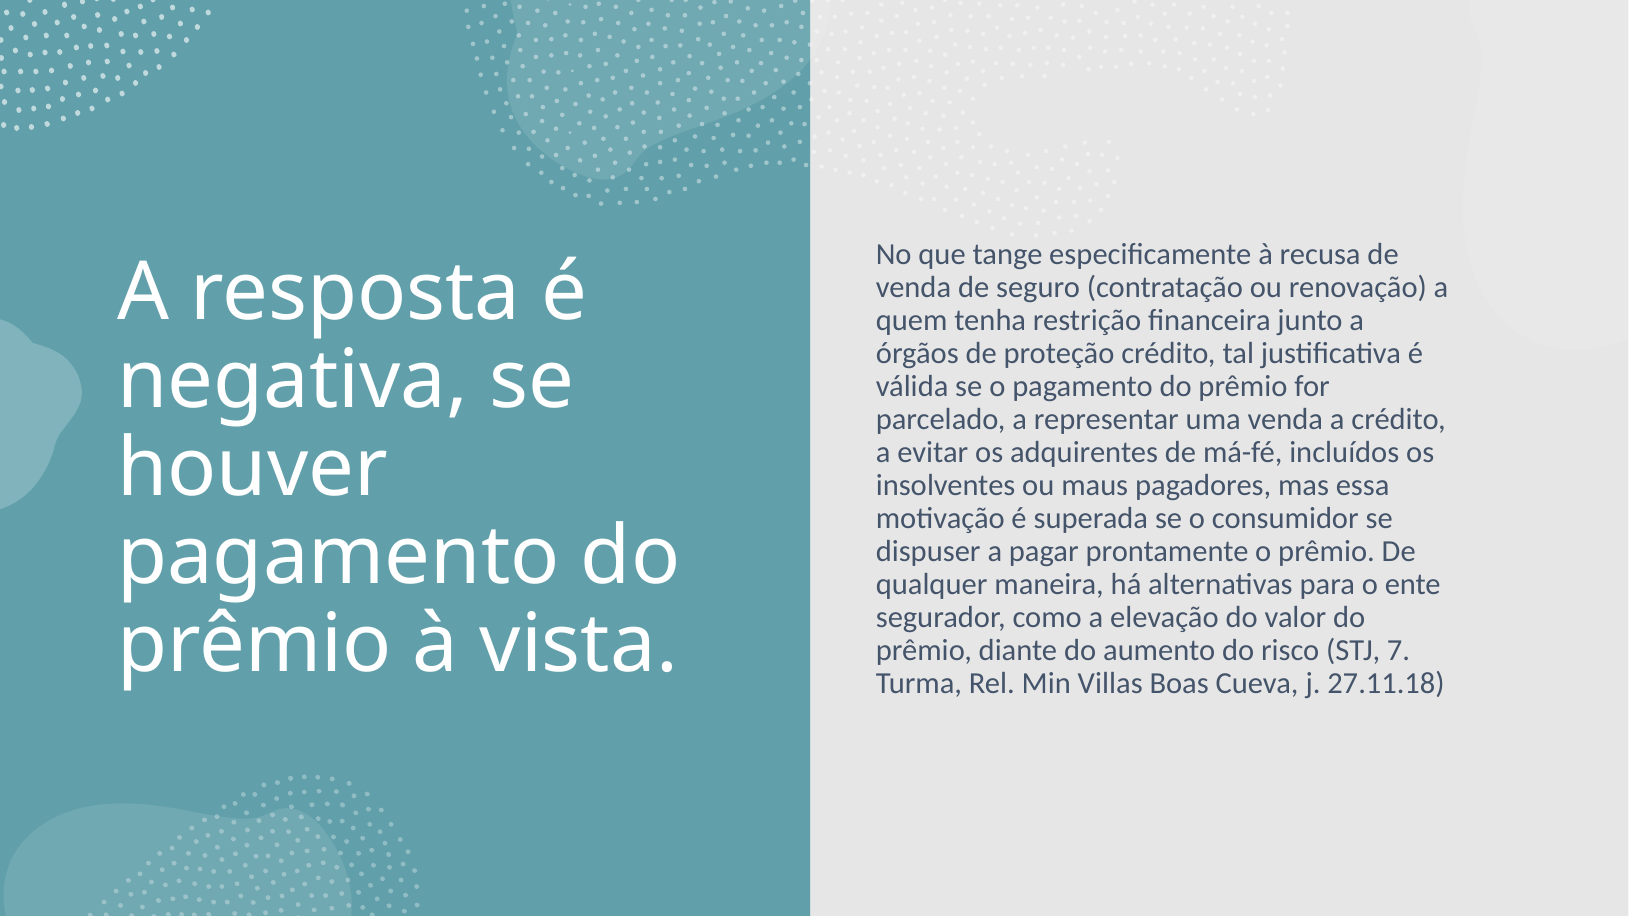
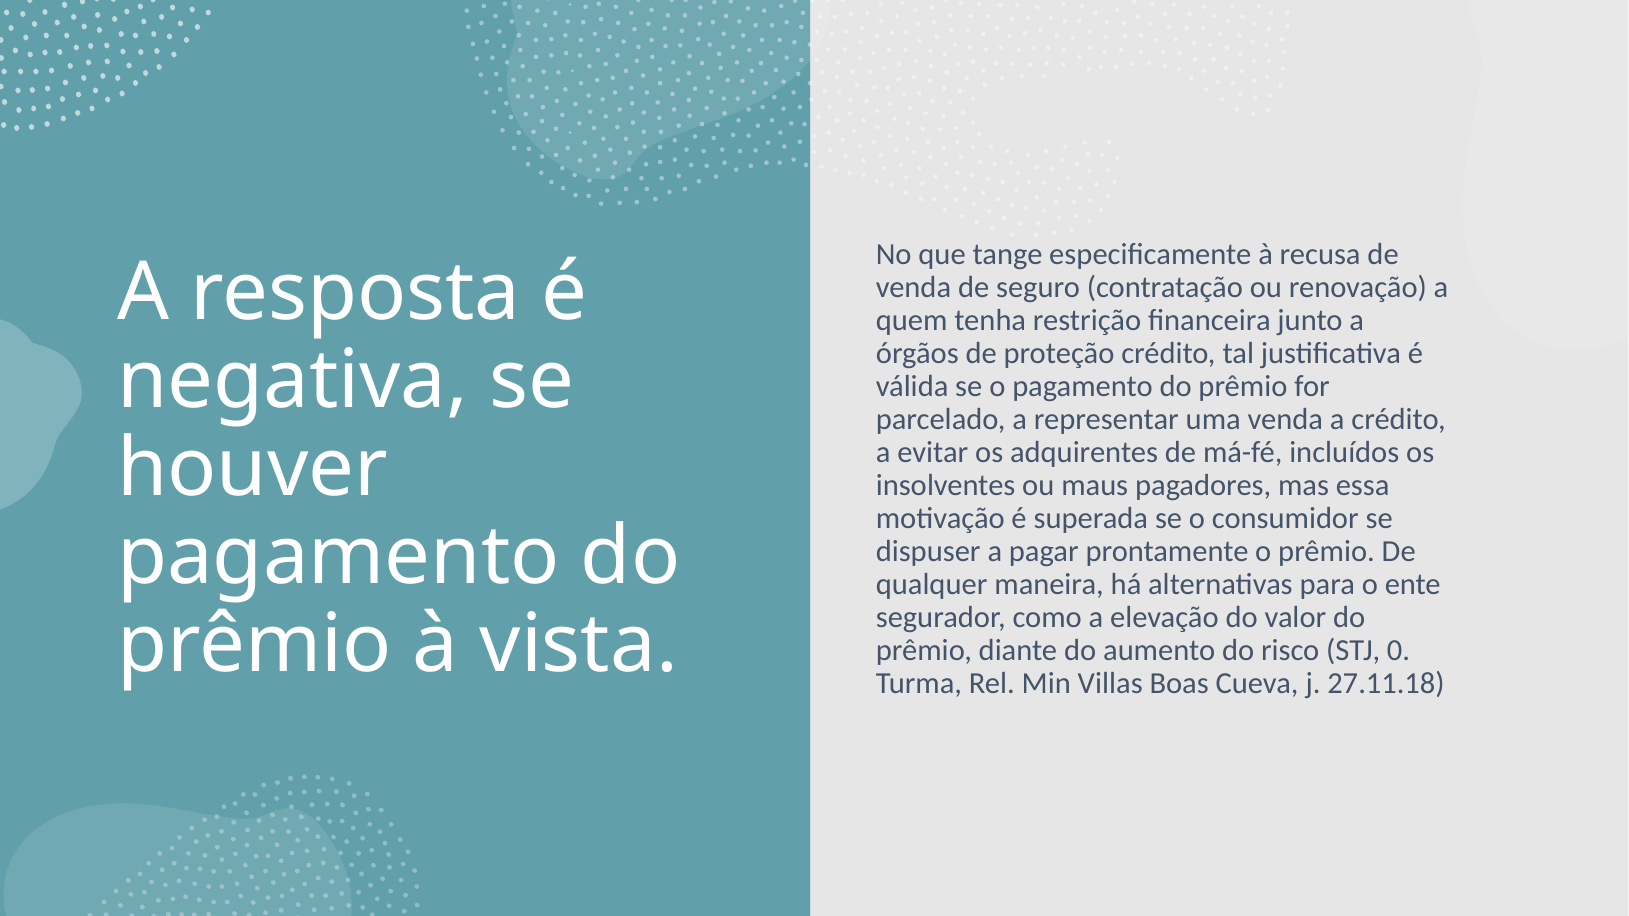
7: 7 -> 0
